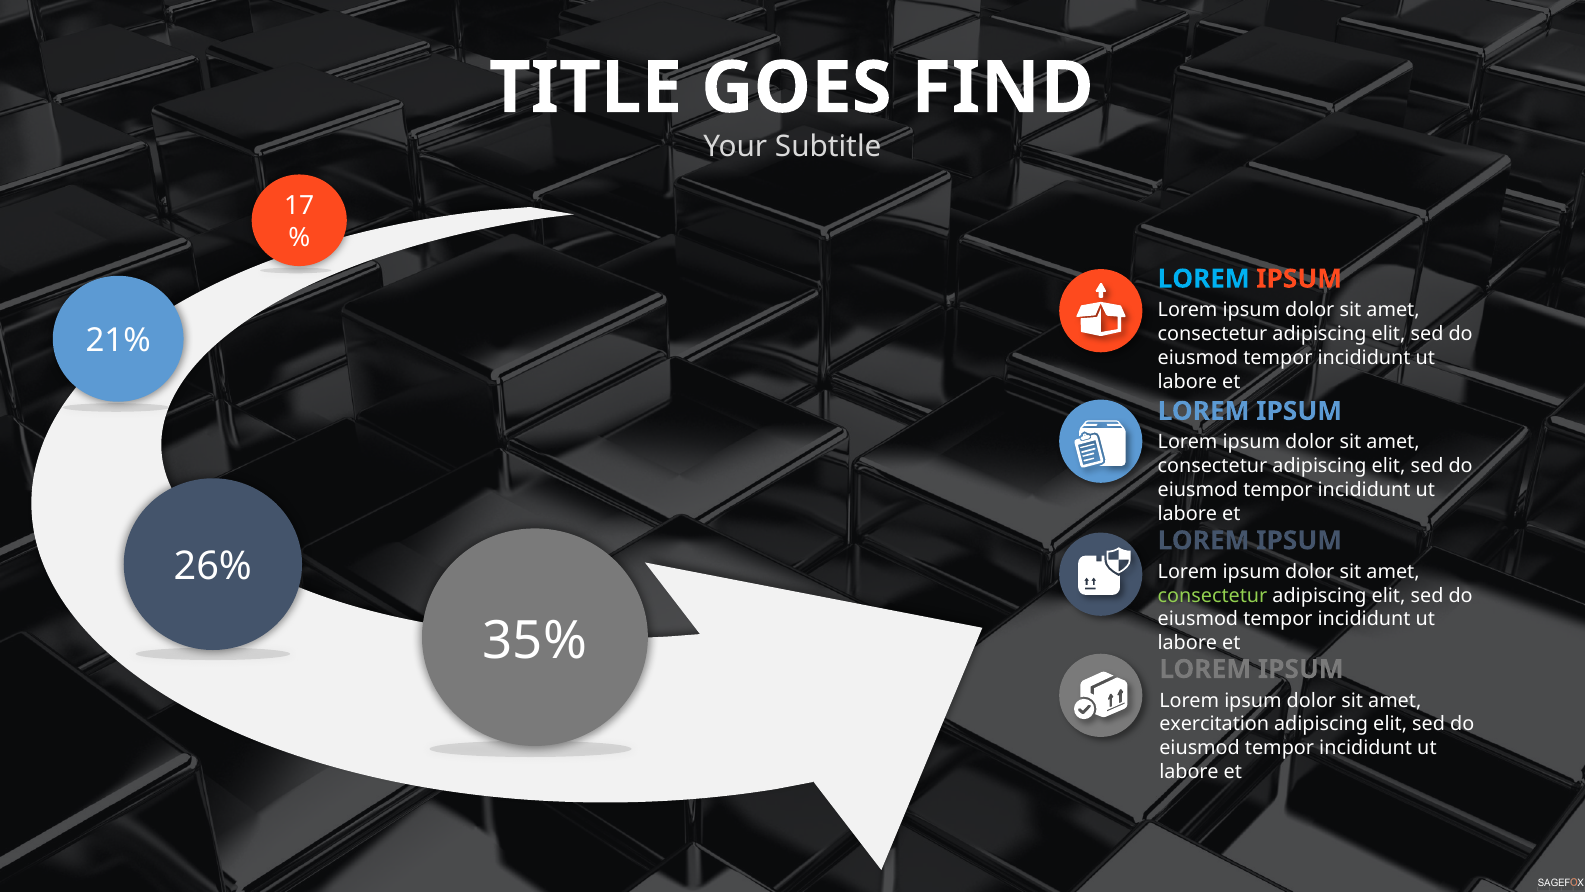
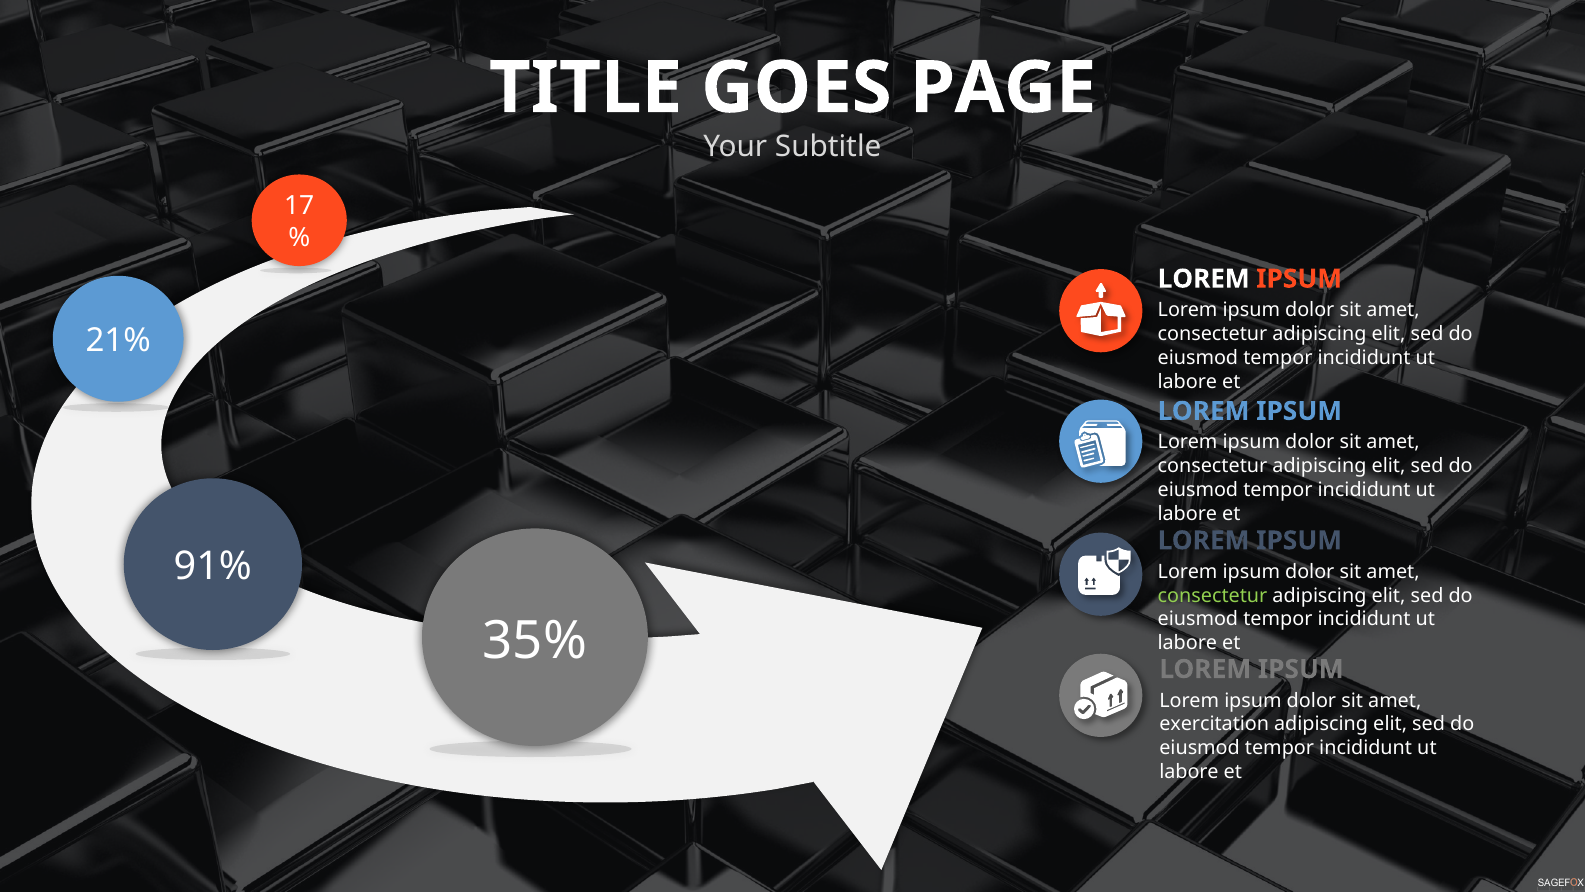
FIND: FIND -> PAGE
LOREM at (1204, 279) colour: light blue -> white
26%: 26% -> 91%
